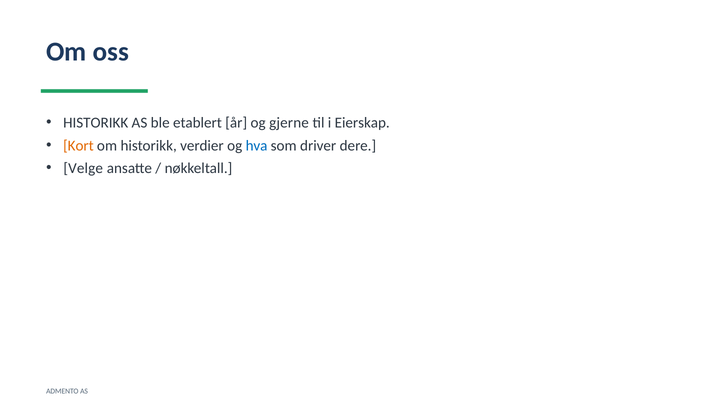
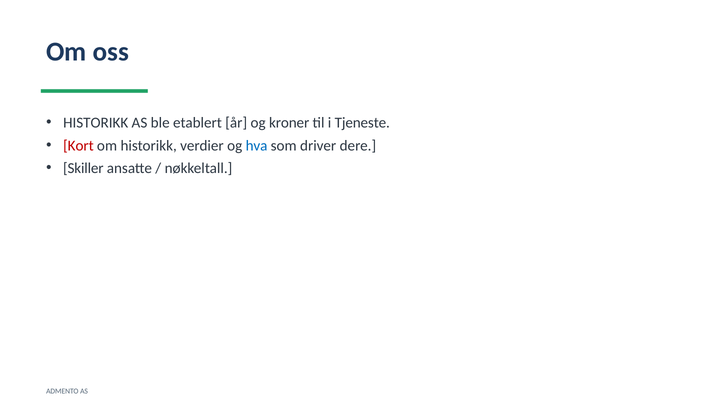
gjerne: gjerne -> kroner
Eierskap: Eierskap -> Tjeneste
Kort colour: orange -> red
Velge: Velge -> Skiller
